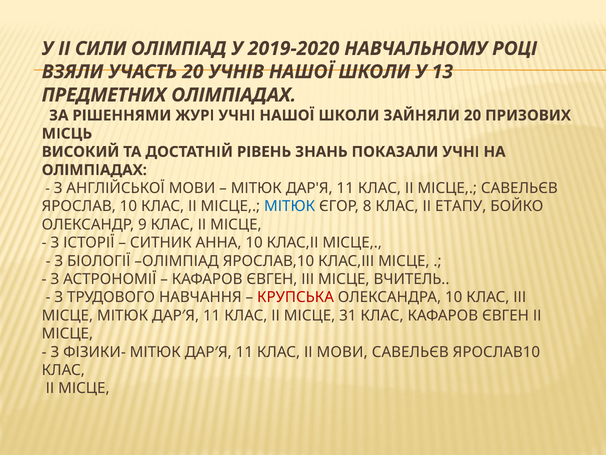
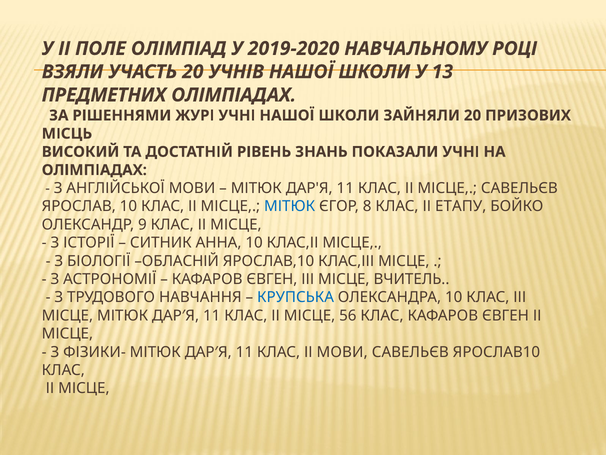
СИЛИ: СИЛИ -> ПОЛЕ
БІОЛОГІЇ ОЛІМПІАД: ОЛІМПІАД -> ОБЛАСНІЙ
КРУПСЬКА colour: red -> blue
31: 31 -> 56
